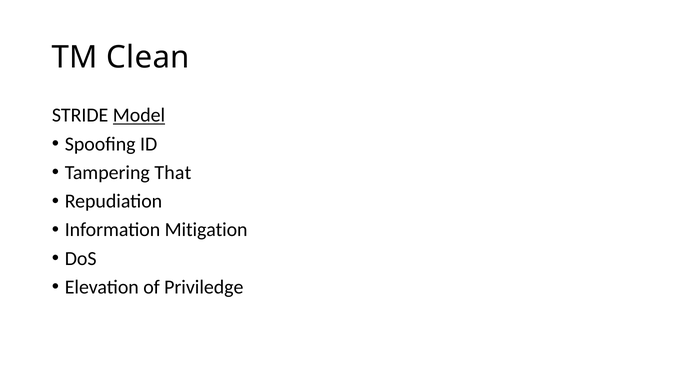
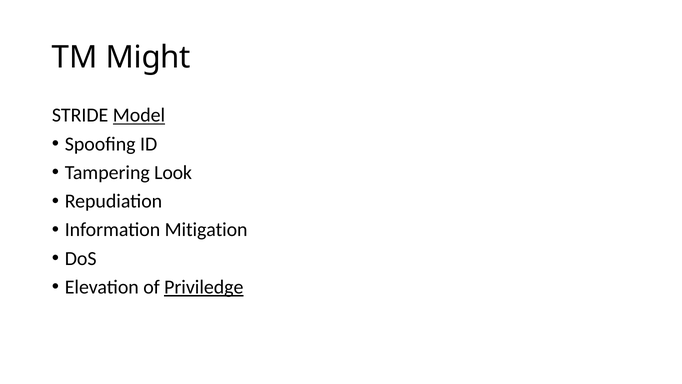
Clean: Clean -> Might
That: That -> Look
Priviledge underline: none -> present
